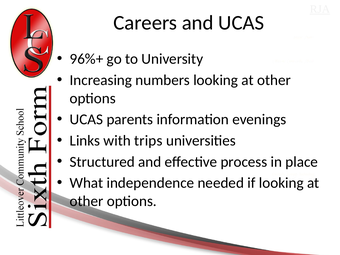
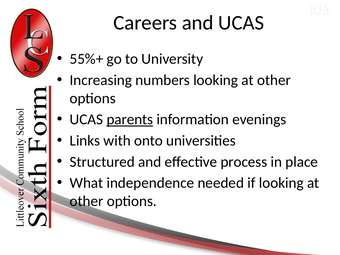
96%+: 96%+ -> 55%+
parents underline: none -> present
trips: trips -> onto
